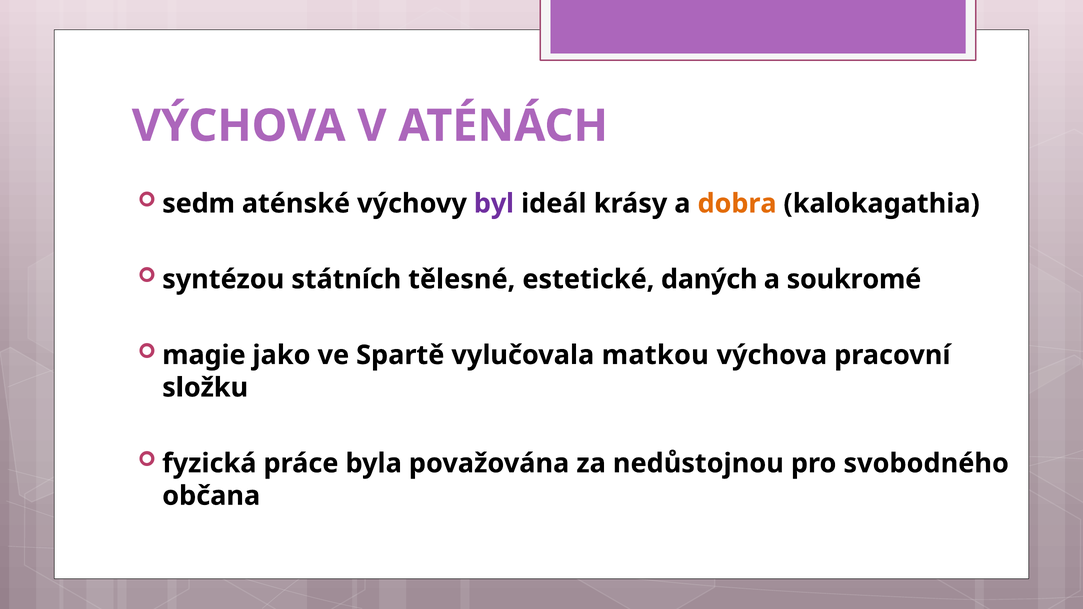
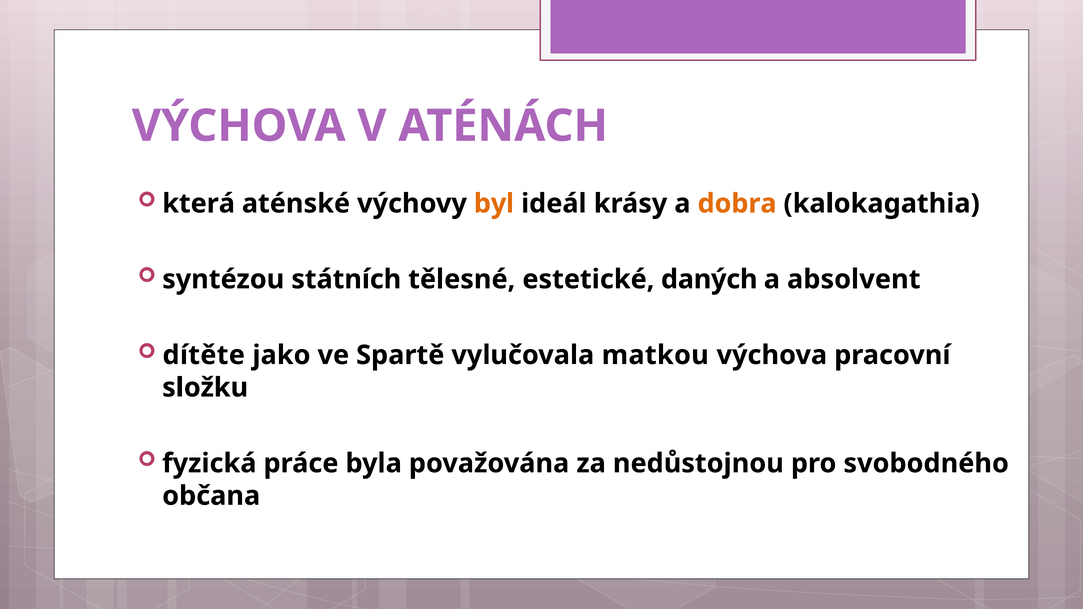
sedm: sedm -> která
byl colour: purple -> orange
soukromé: soukromé -> absolvent
magie: magie -> dítěte
